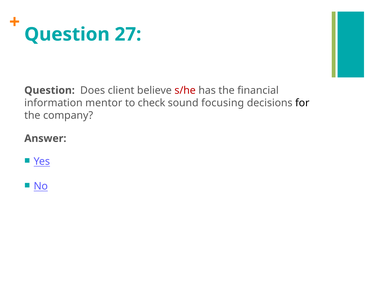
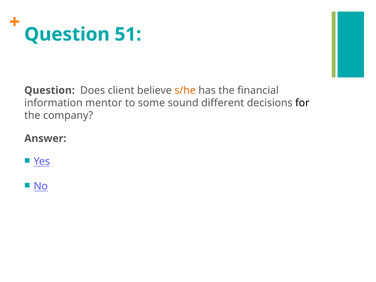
27: 27 -> 51
s/he colour: red -> orange
check: check -> some
focusing: focusing -> different
